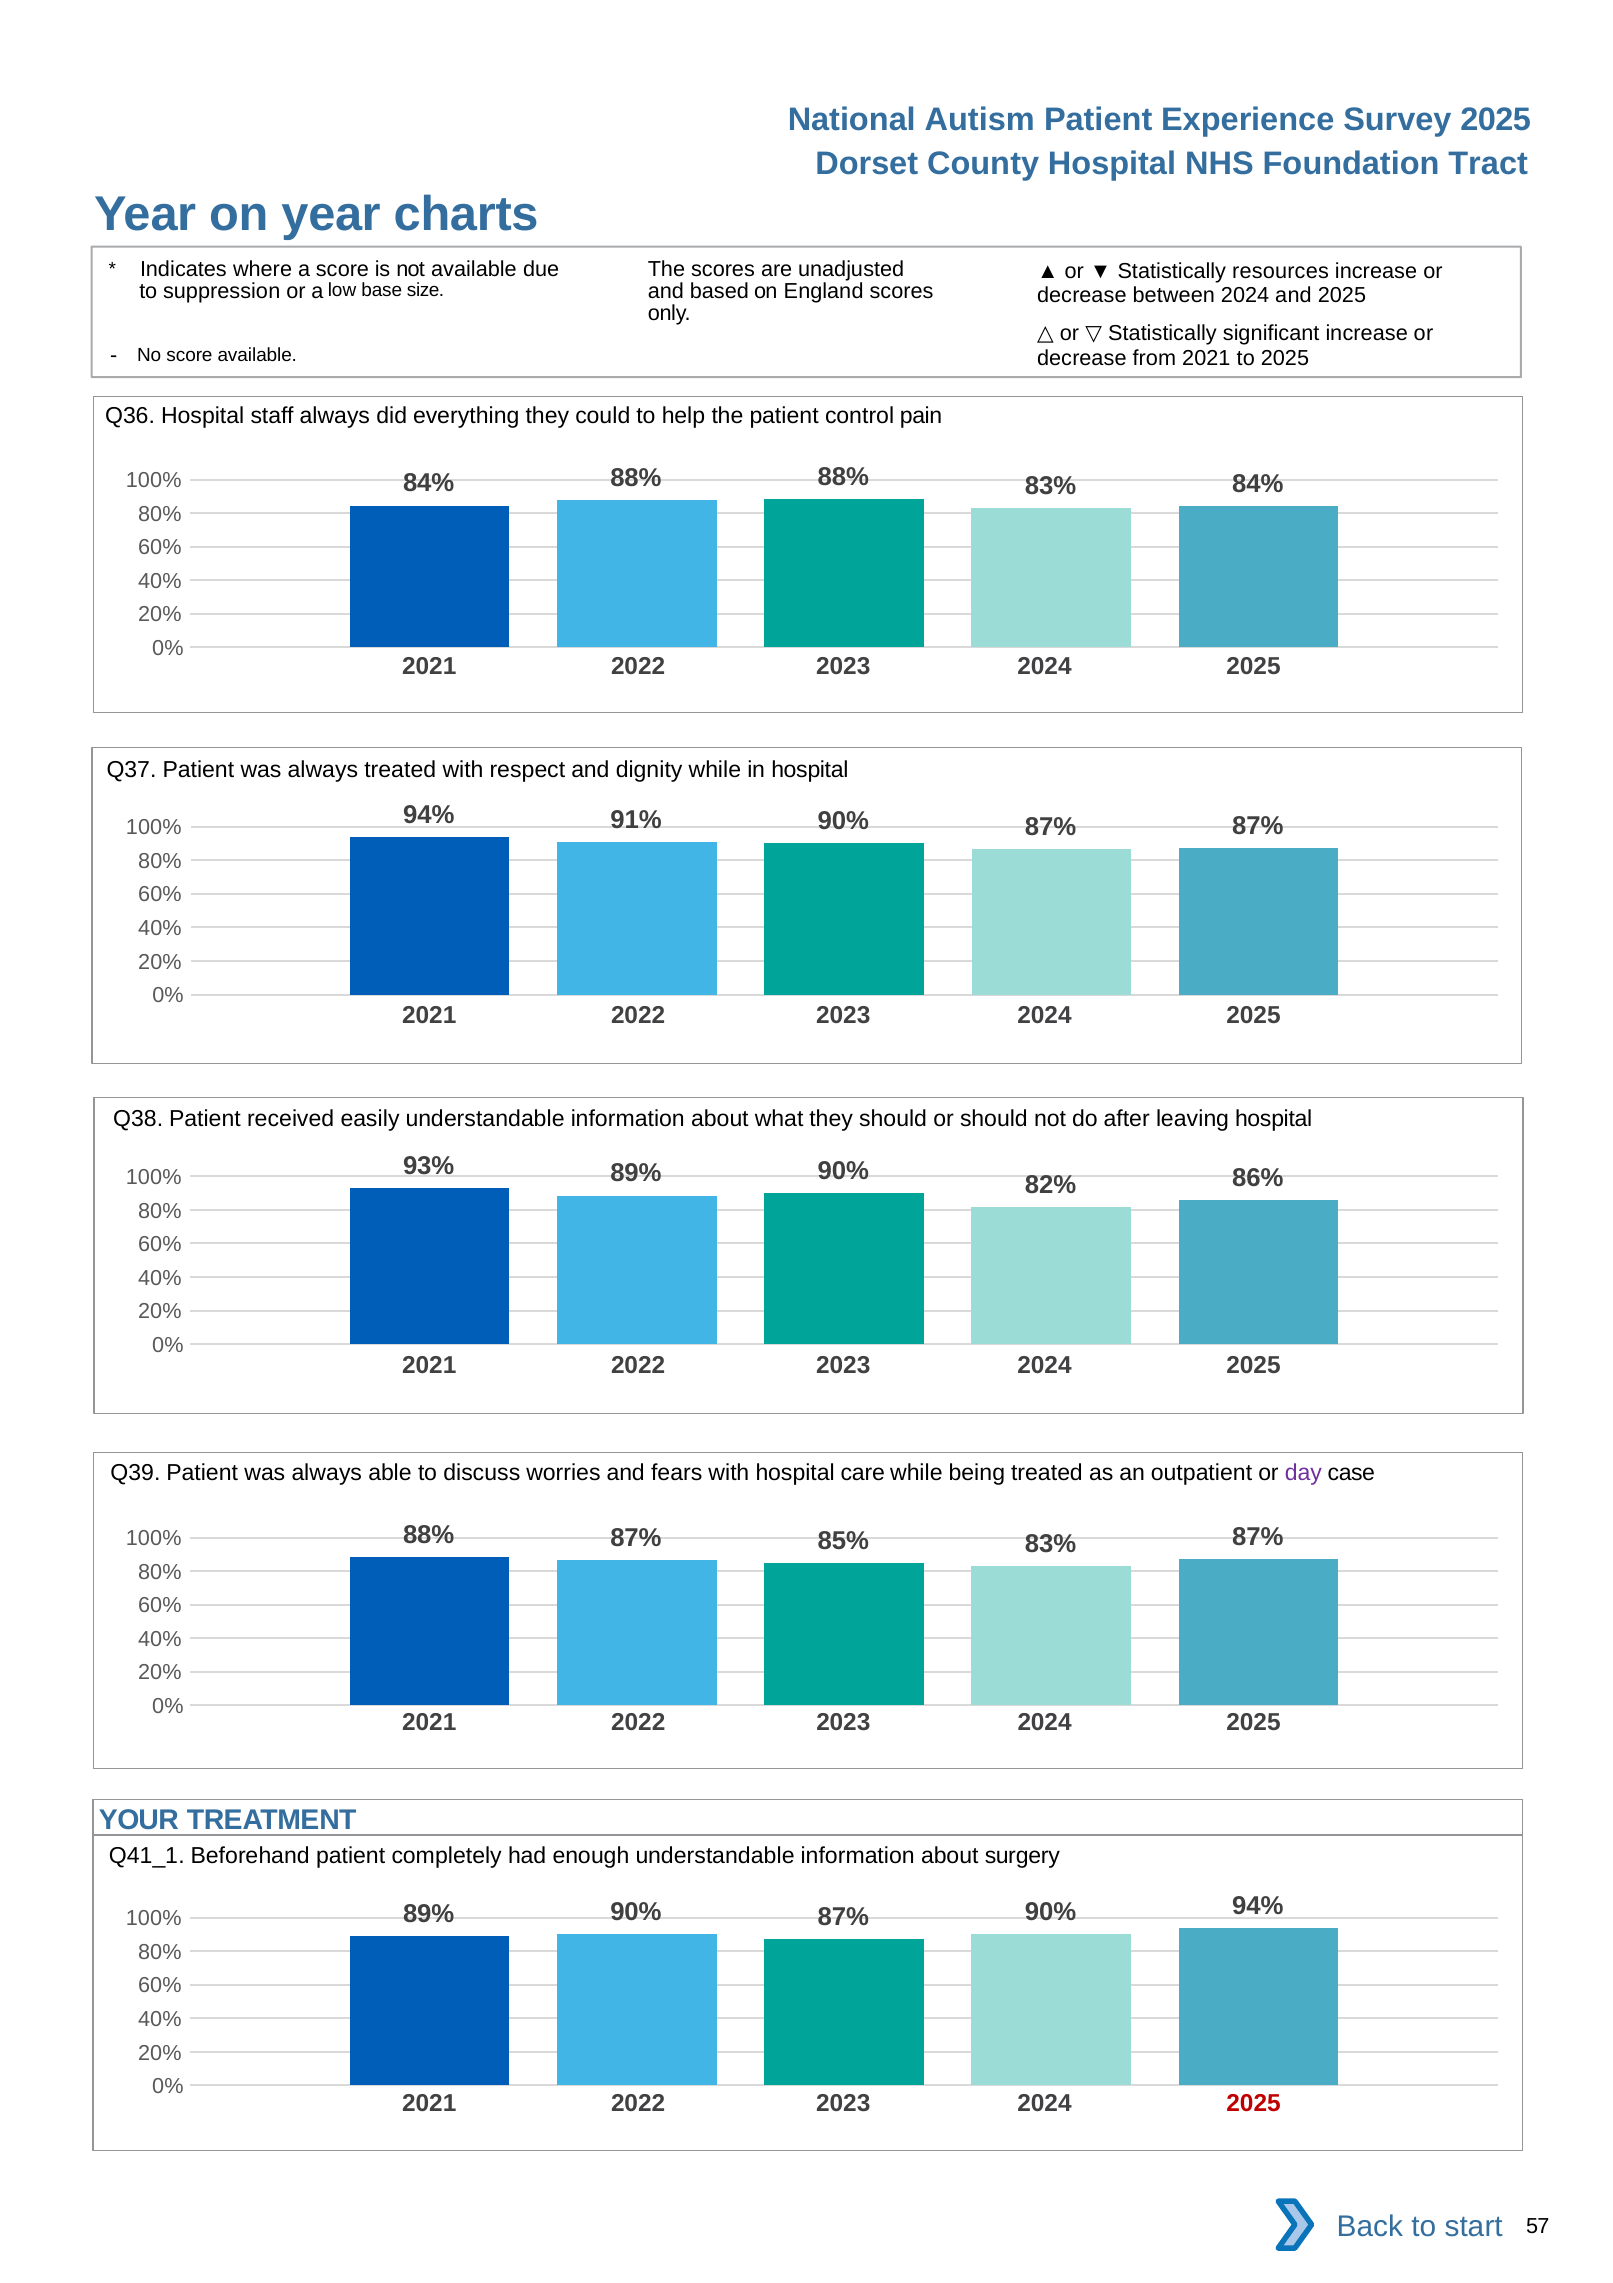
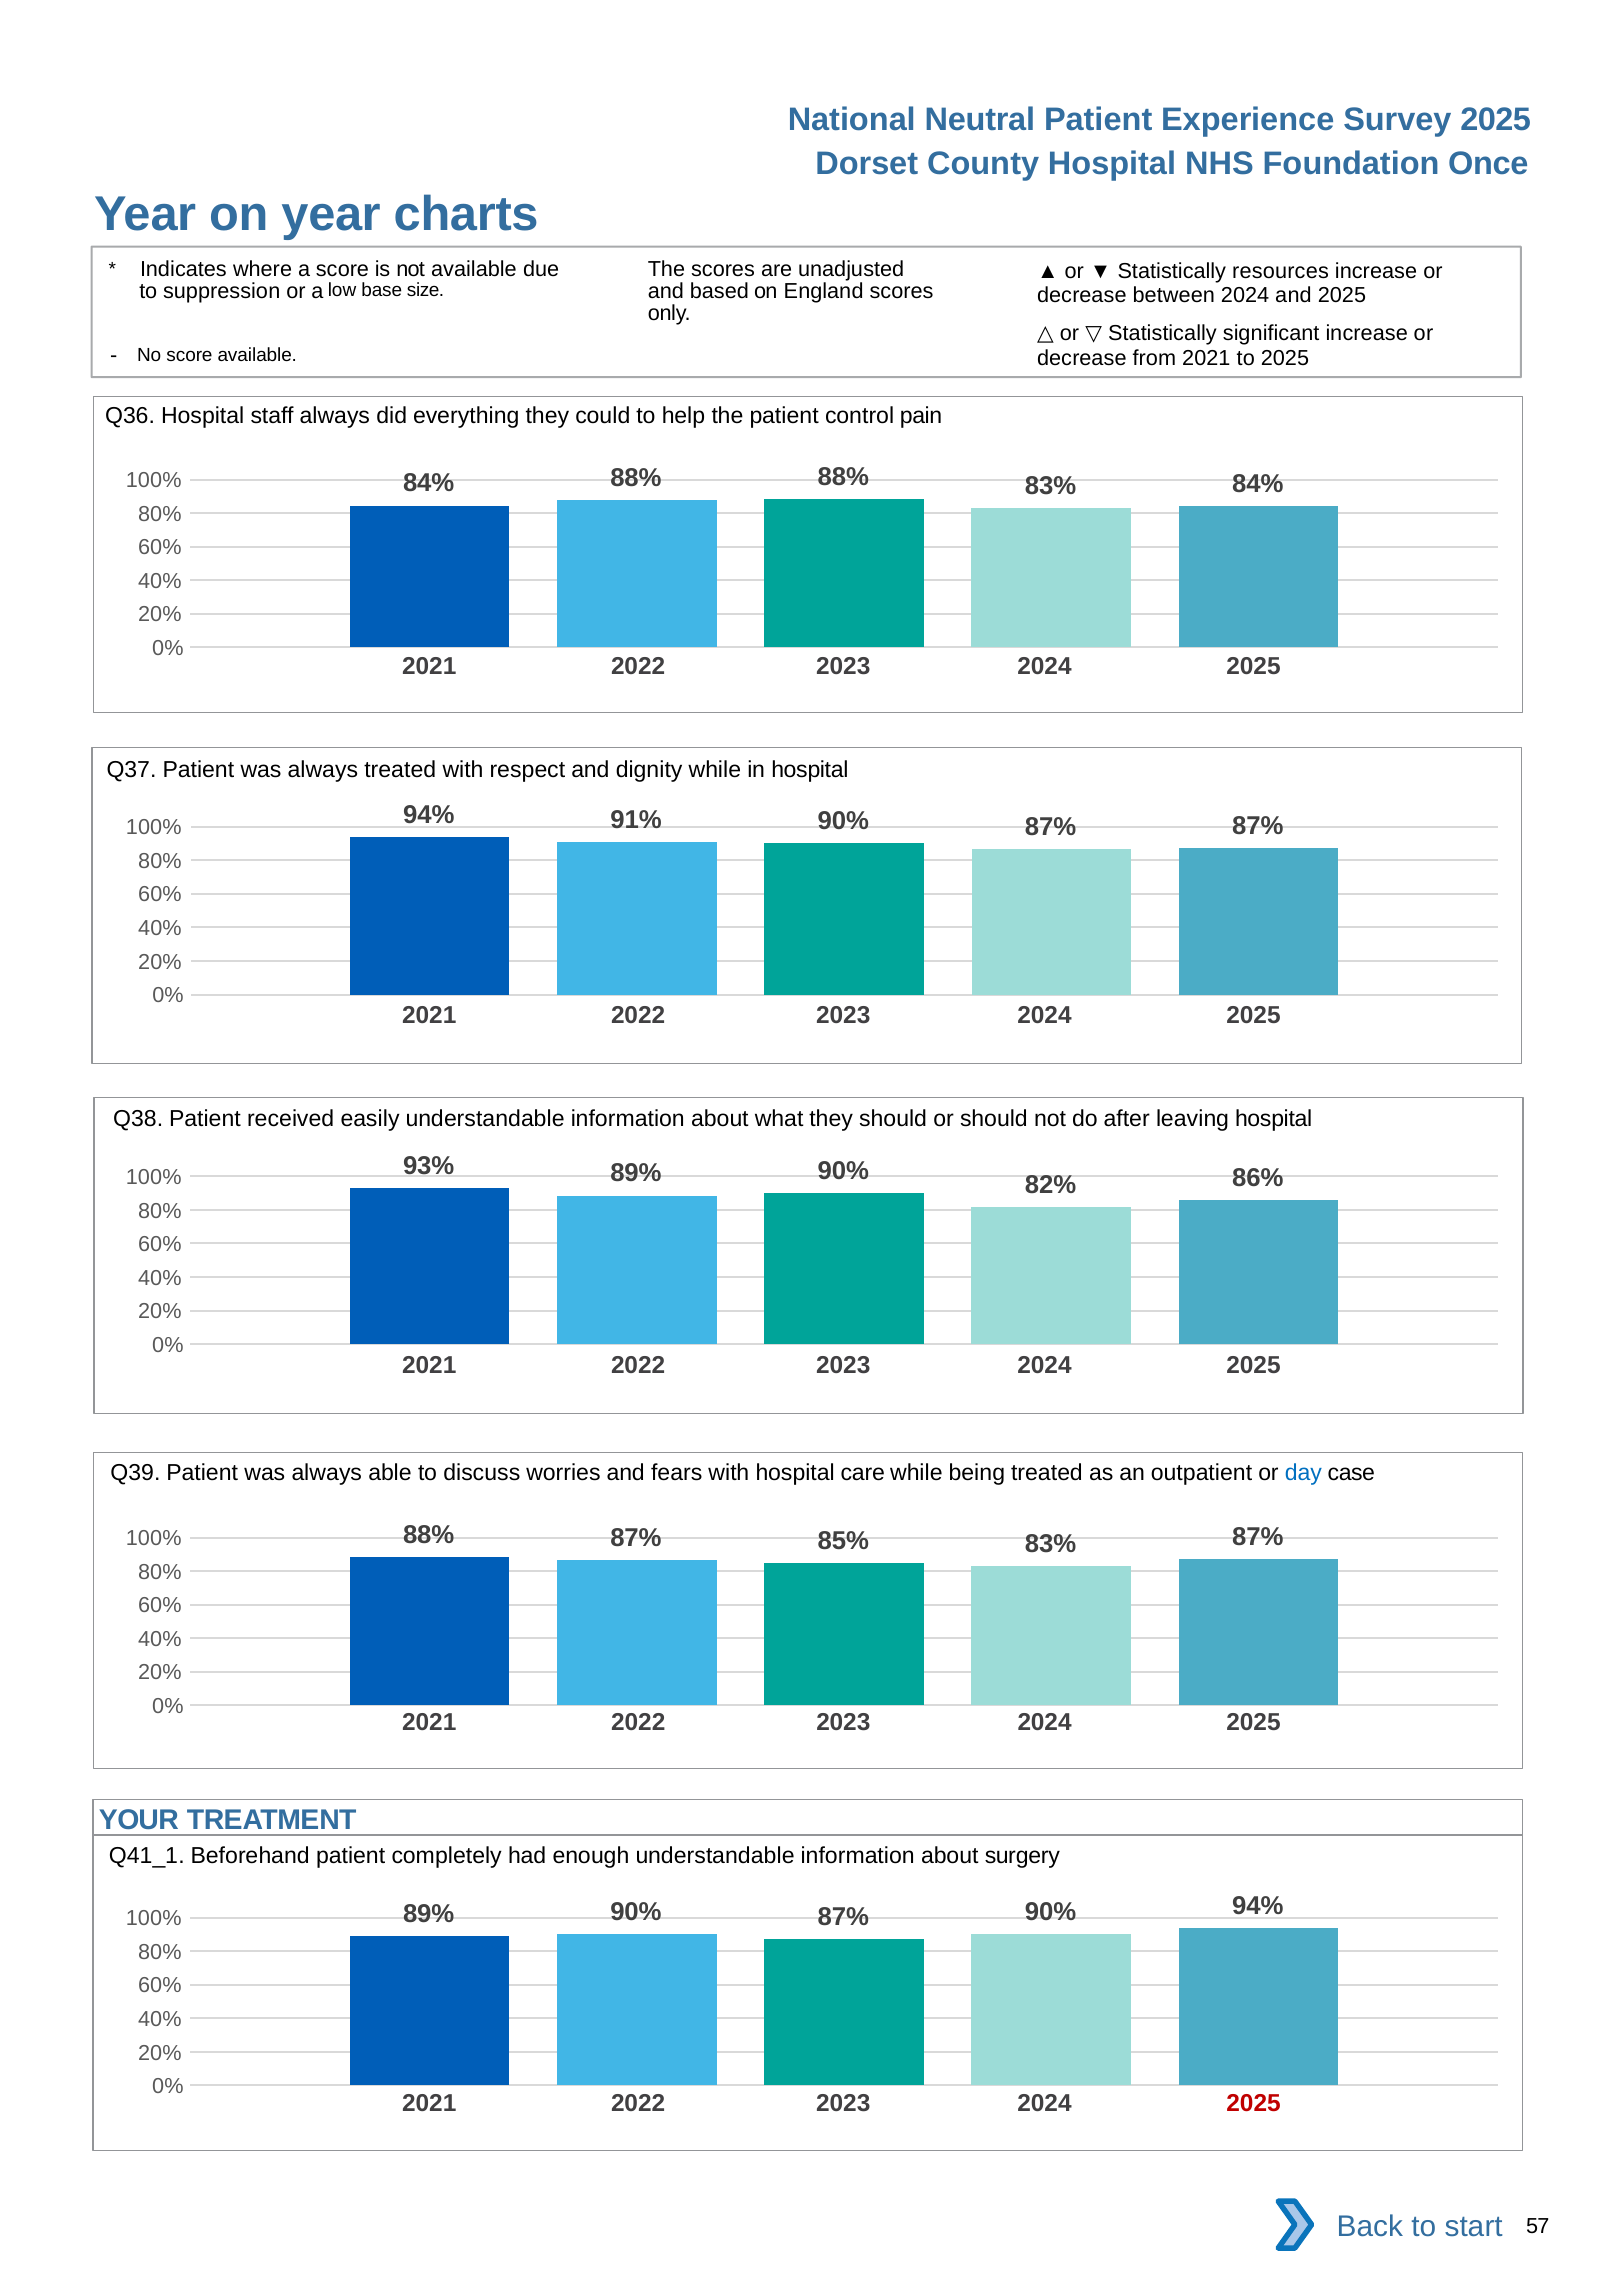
Autism: Autism -> Neutral
Tract: Tract -> Once
day colour: purple -> blue
